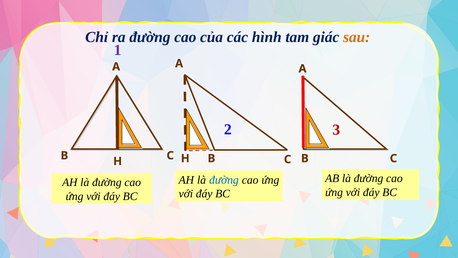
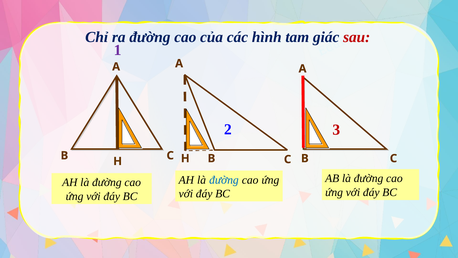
sau colour: orange -> red
